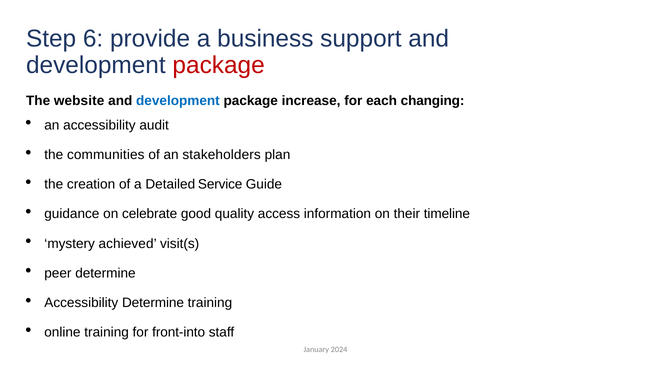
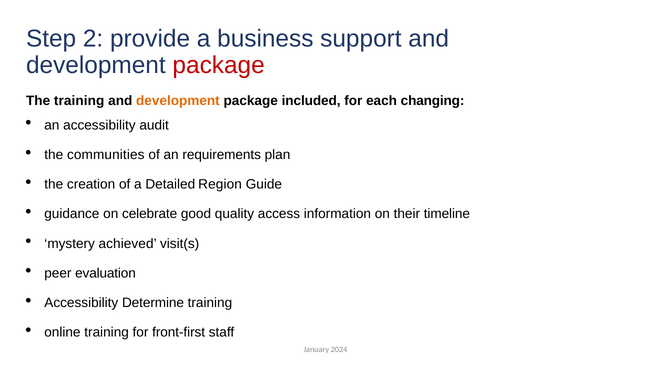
6: 6 -> 2
The website: website -> training
development at (178, 101) colour: blue -> orange
increase: increase -> included
stakeholders: stakeholders -> requirements
Service: Service -> Region
peer determine: determine -> evaluation
front-into: front-into -> front-first
